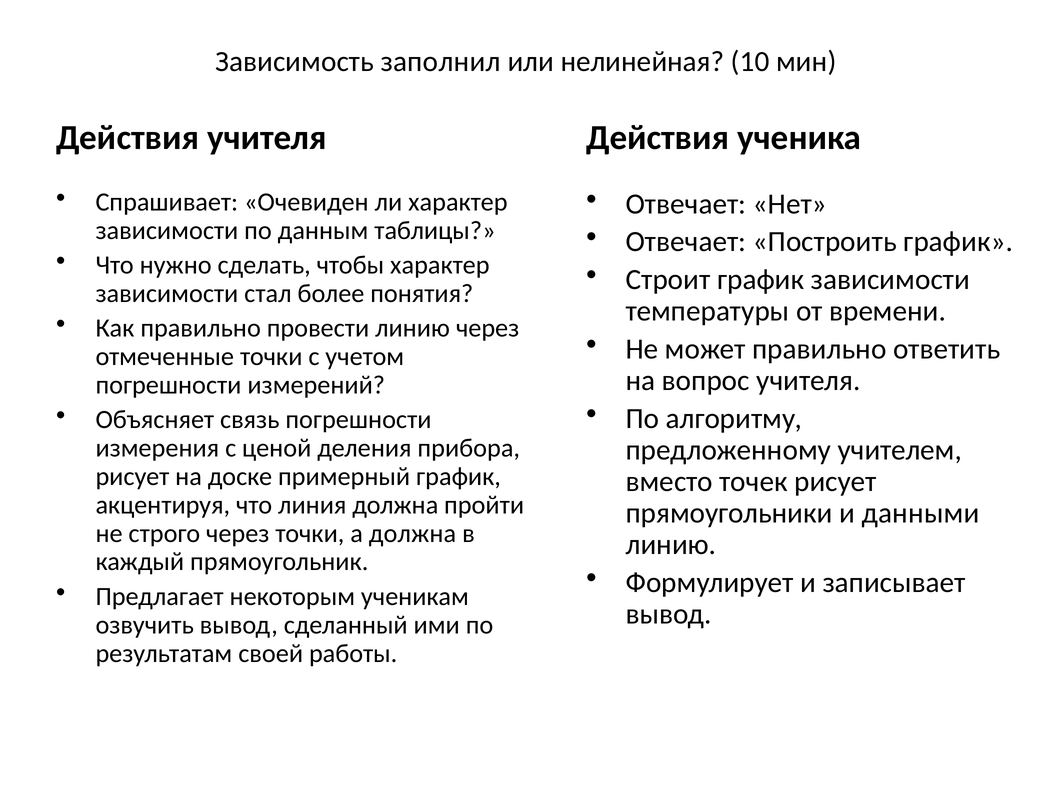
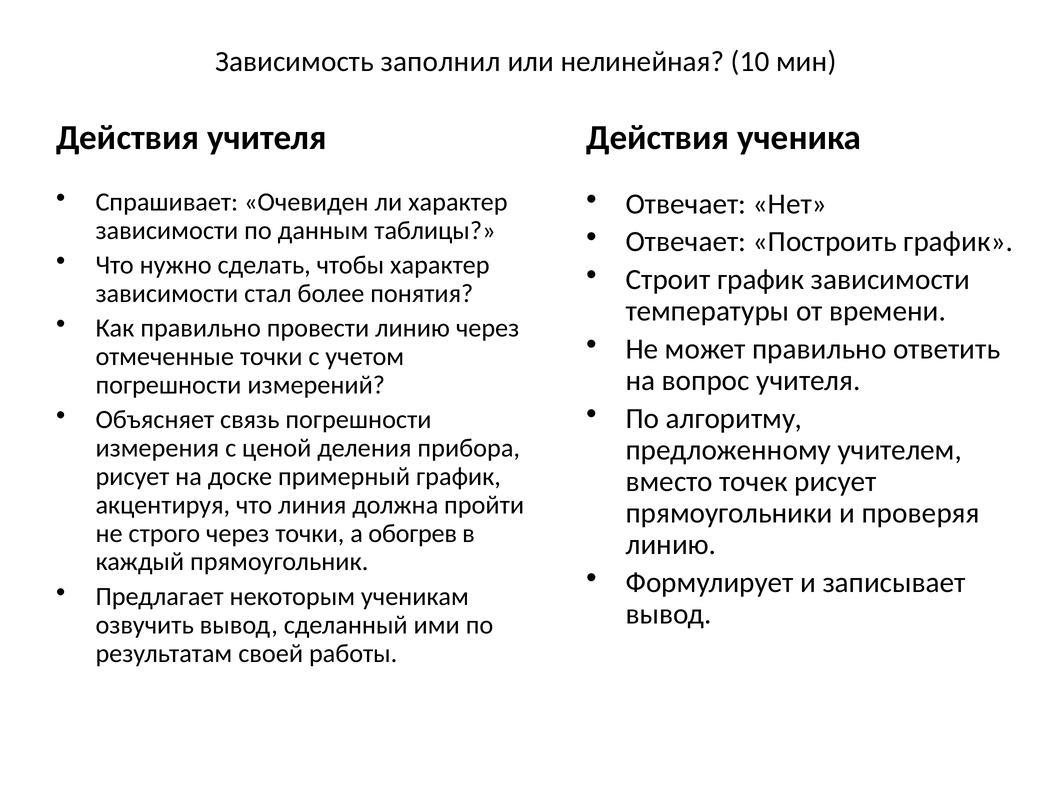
данными: данными -> проверяя
а должна: должна -> обогрев
